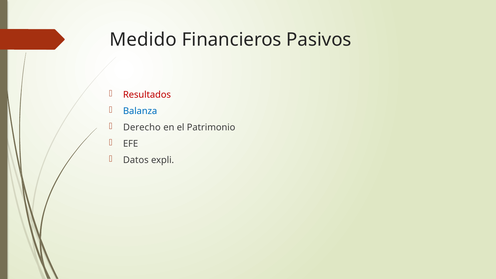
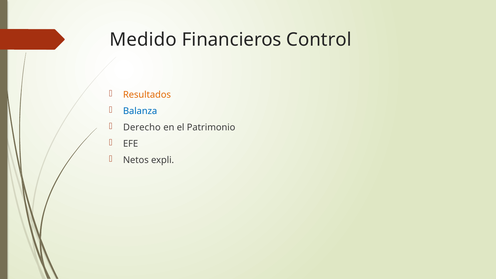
Pasivos: Pasivos -> Control
Resultados colour: red -> orange
Datos: Datos -> Netos
